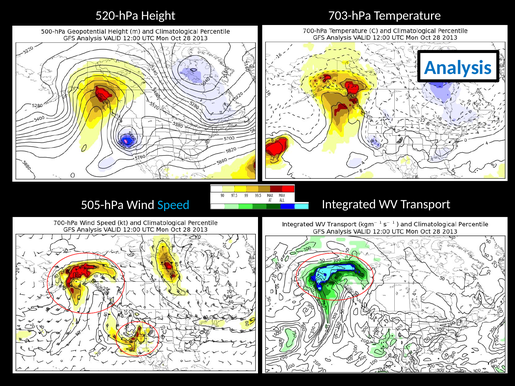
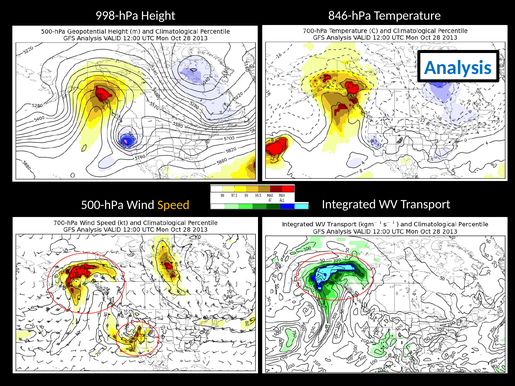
520-hPa: 520-hPa -> 998-hPa
703-hPa: 703-hPa -> 846-hPa
505-hPa: 505-hPa -> 500-hPa
Speed colour: light blue -> yellow
